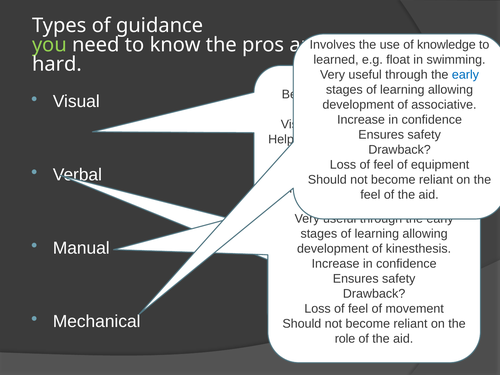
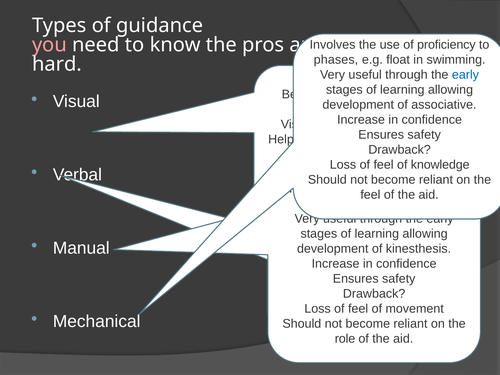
knowledge: knowledge -> proficiency
you colour: light green -> pink
learned at (336, 60): learned -> phases
equipment: equipment -> knowledge
